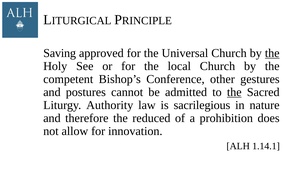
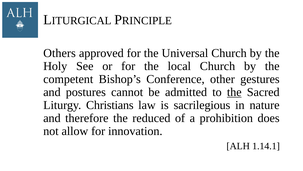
Saving: Saving -> Others
the at (272, 53) underline: present -> none
Authority: Authority -> Christians
